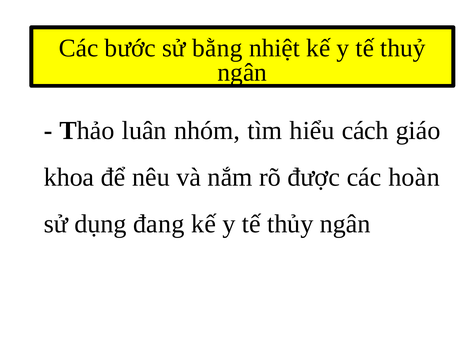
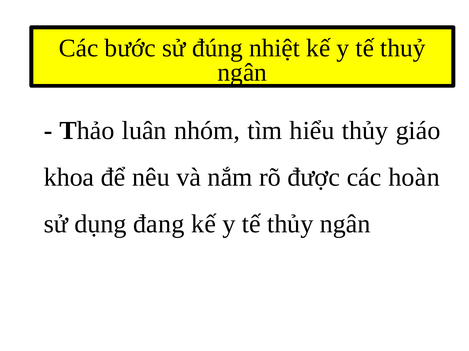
bằng: bằng -> đúng
hiểu cách: cách -> thủy
